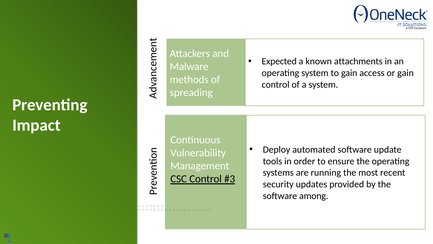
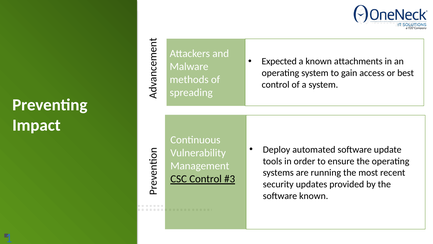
or gain: gain -> best
software among: among -> known
